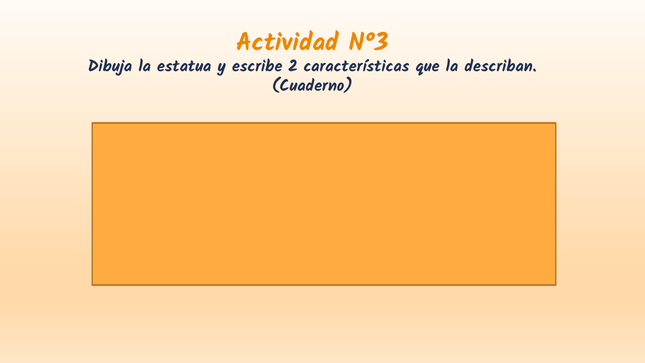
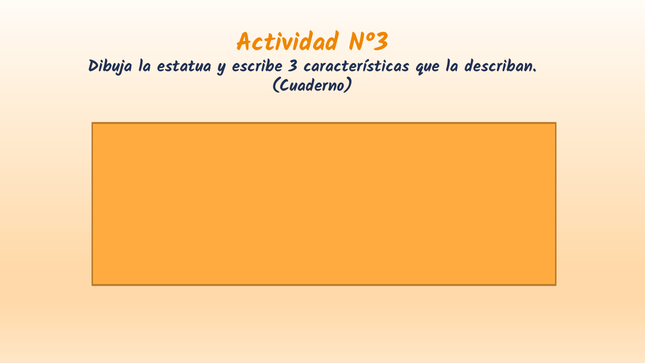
2: 2 -> 3
